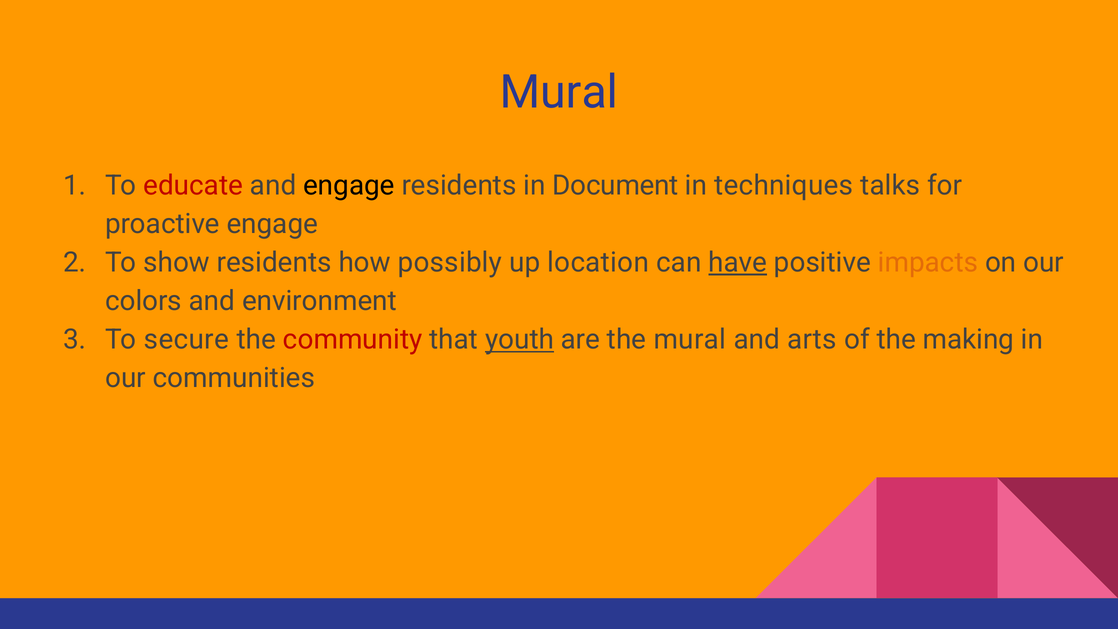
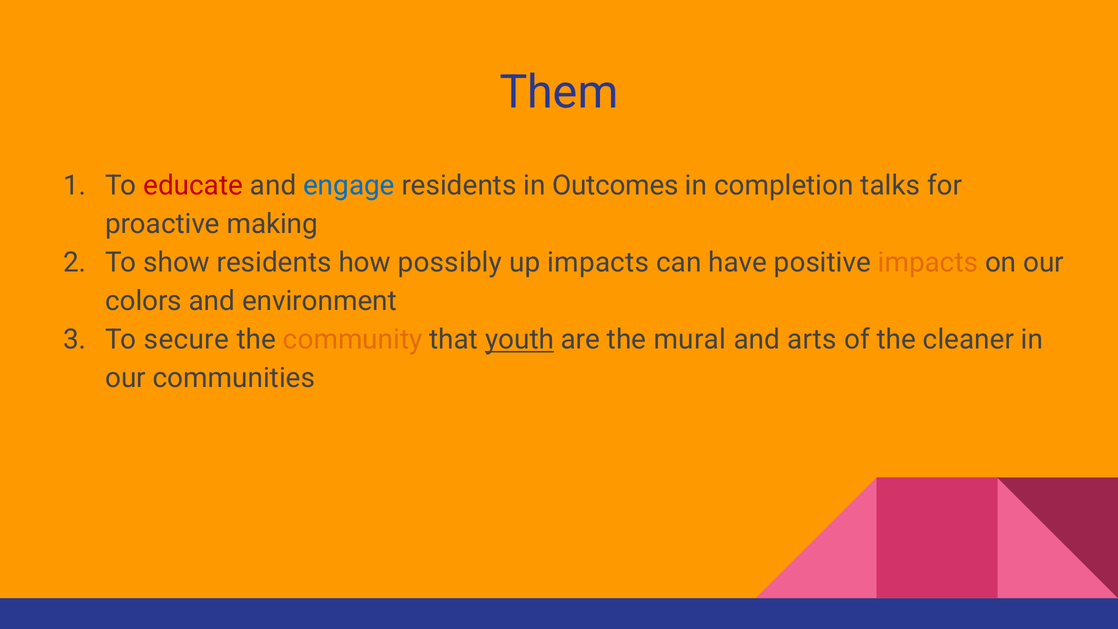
Mural at (559, 93): Mural -> Them
engage at (349, 185) colour: black -> blue
Document: Document -> Outcomes
techniques: techniques -> completion
proactive engage: engage -> making
up location: location -> impacts
have underline: present -> none
community colour: red -> orange
making: making -> cleaner
